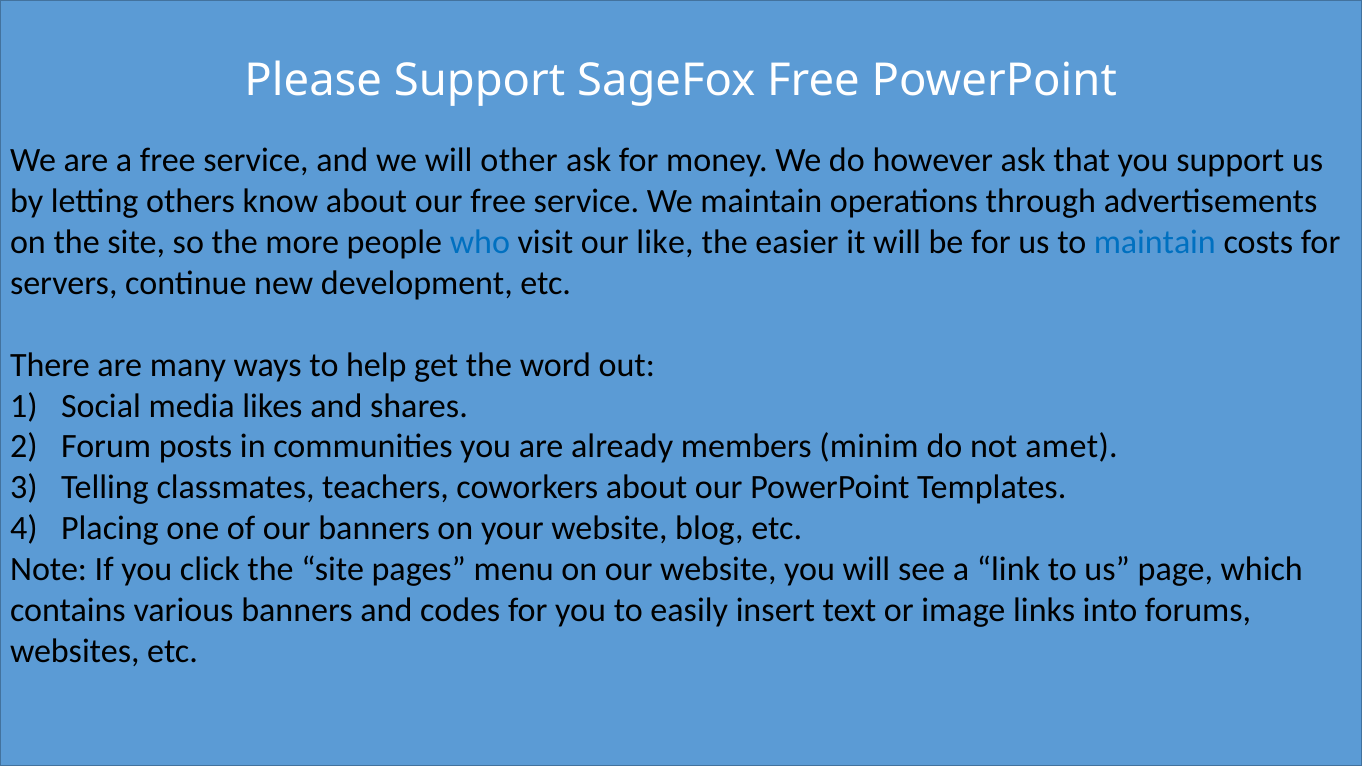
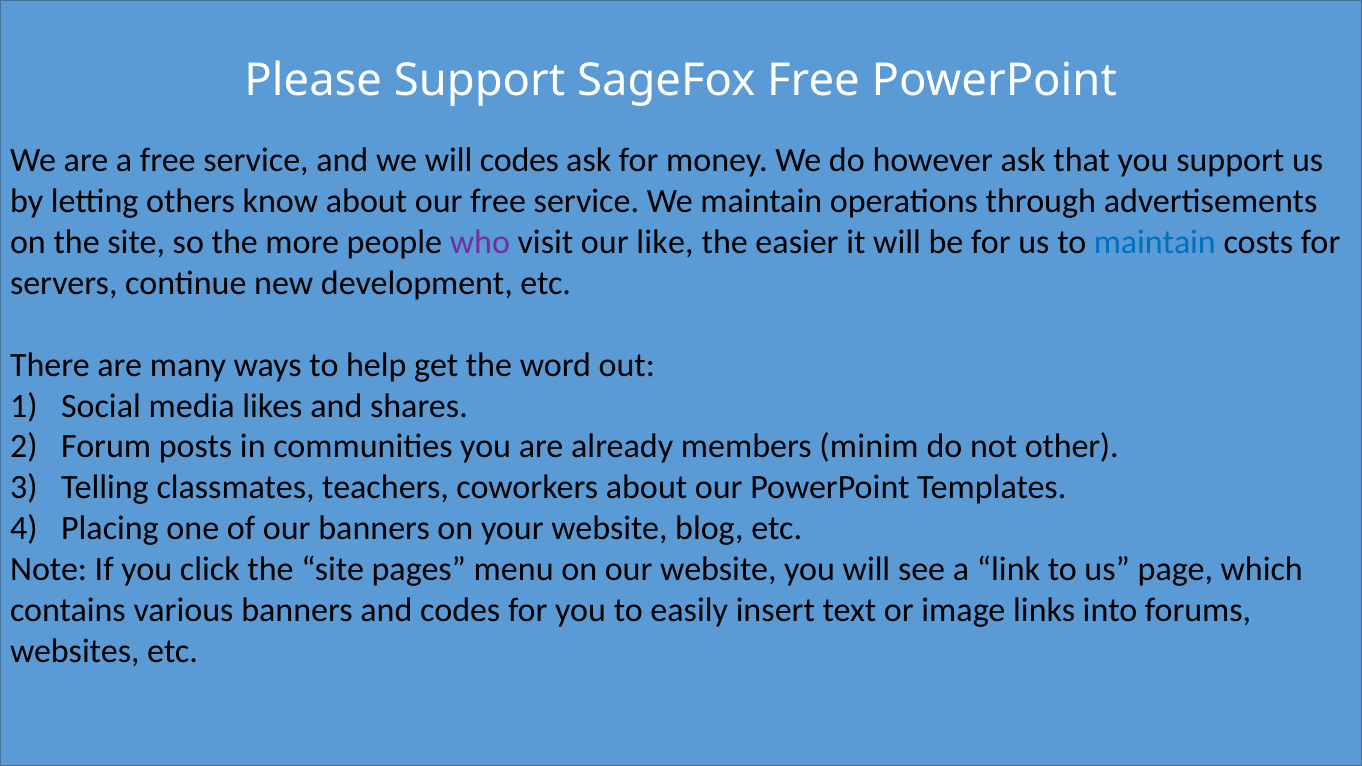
will other: other -> codes
who colour: blue -> purple
amet: amet -> other
